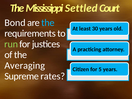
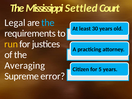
Bond: Bond -> Legal
run colour: light green -> yellow
rates: rates -> error
